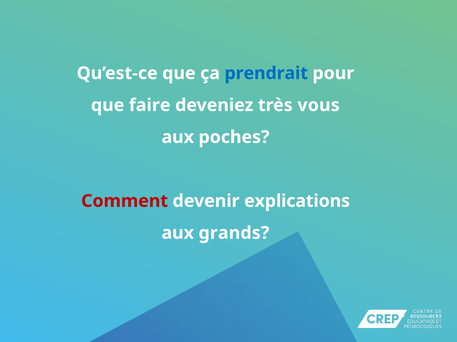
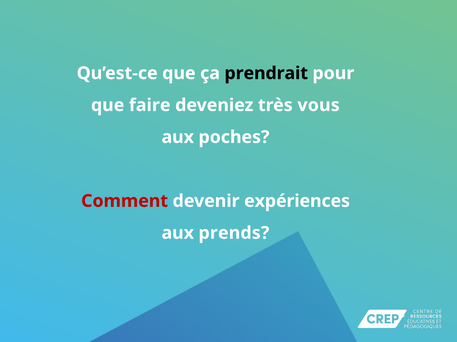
prendrait colour: blue -> black
explications: explications -> expériences
grands: grands -> prends
